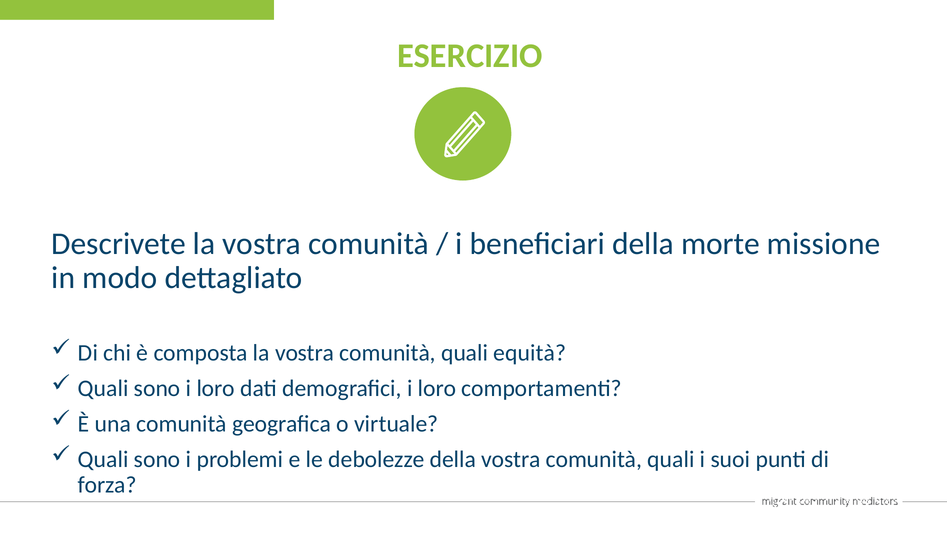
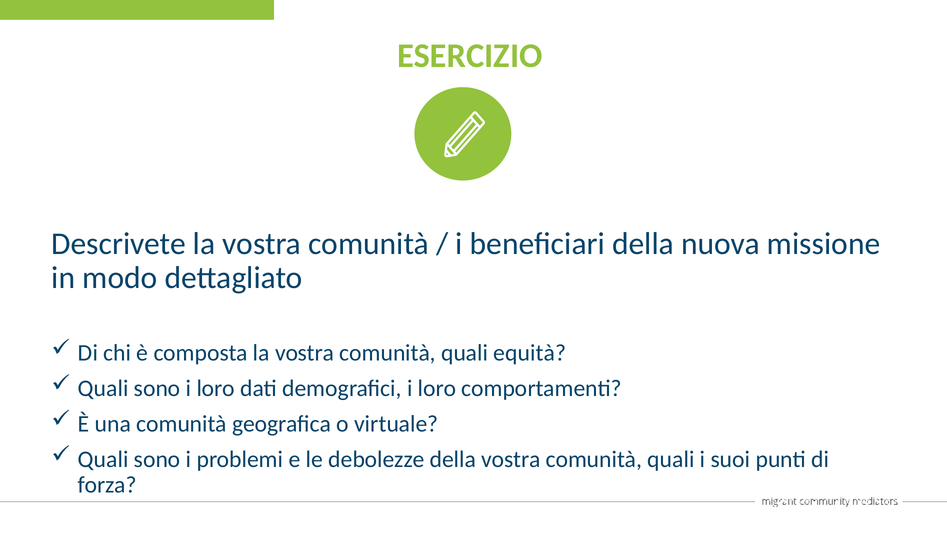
morte: morte -> nuova
